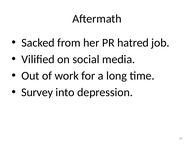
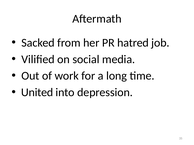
Survey: Survey -> United
